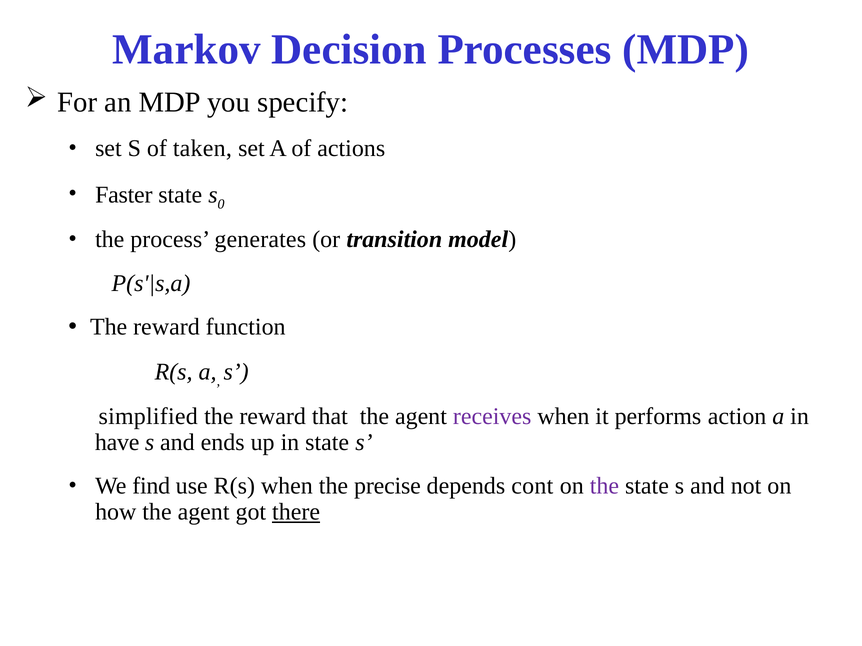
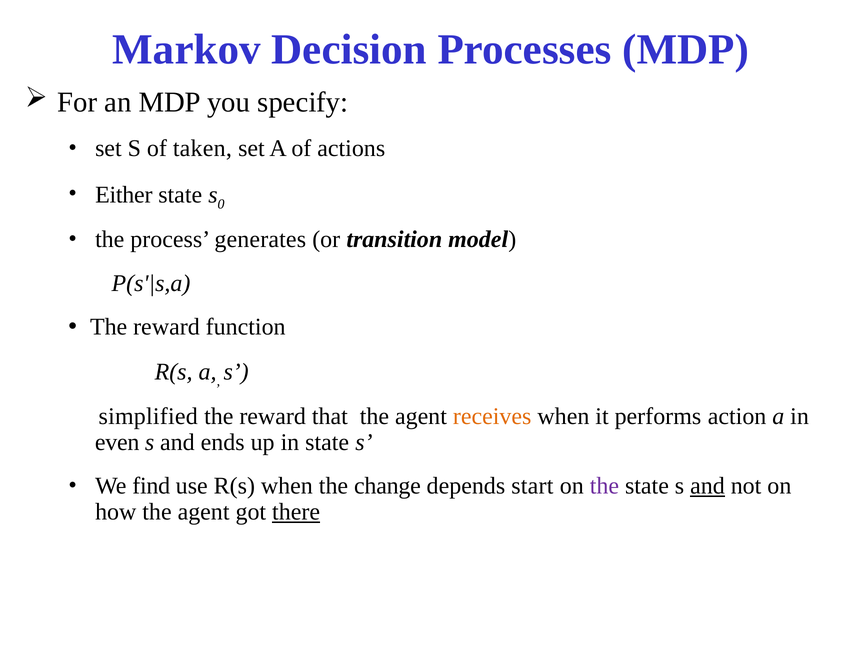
Faster: Faster -> Either
receives colour: purple -> orange
have: have -> even
precise: precise -> change
cont: cont -> start
and at (707, 486) underline: none -> present
